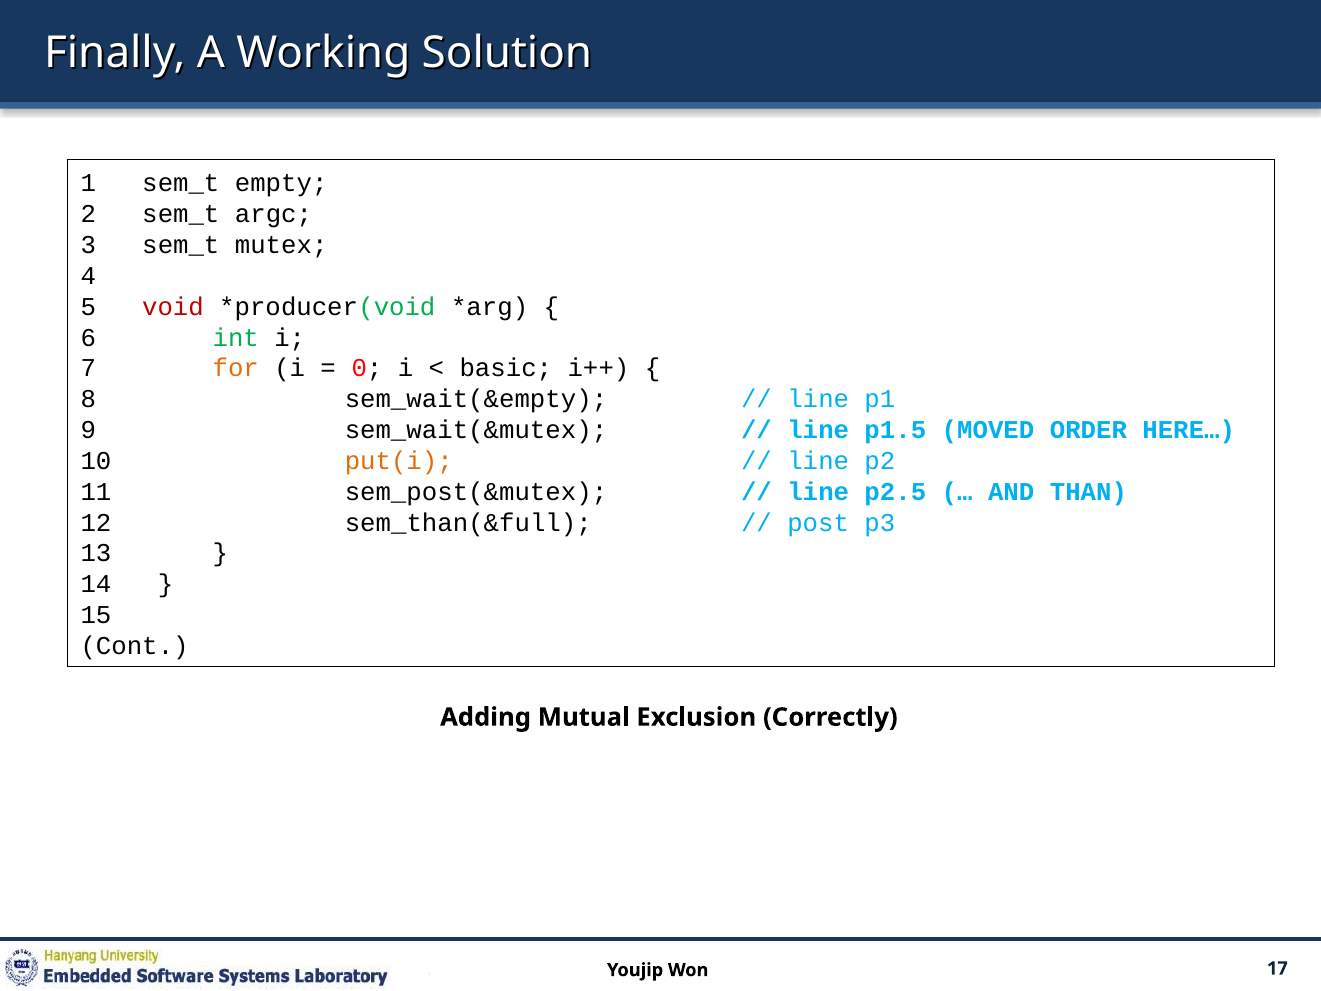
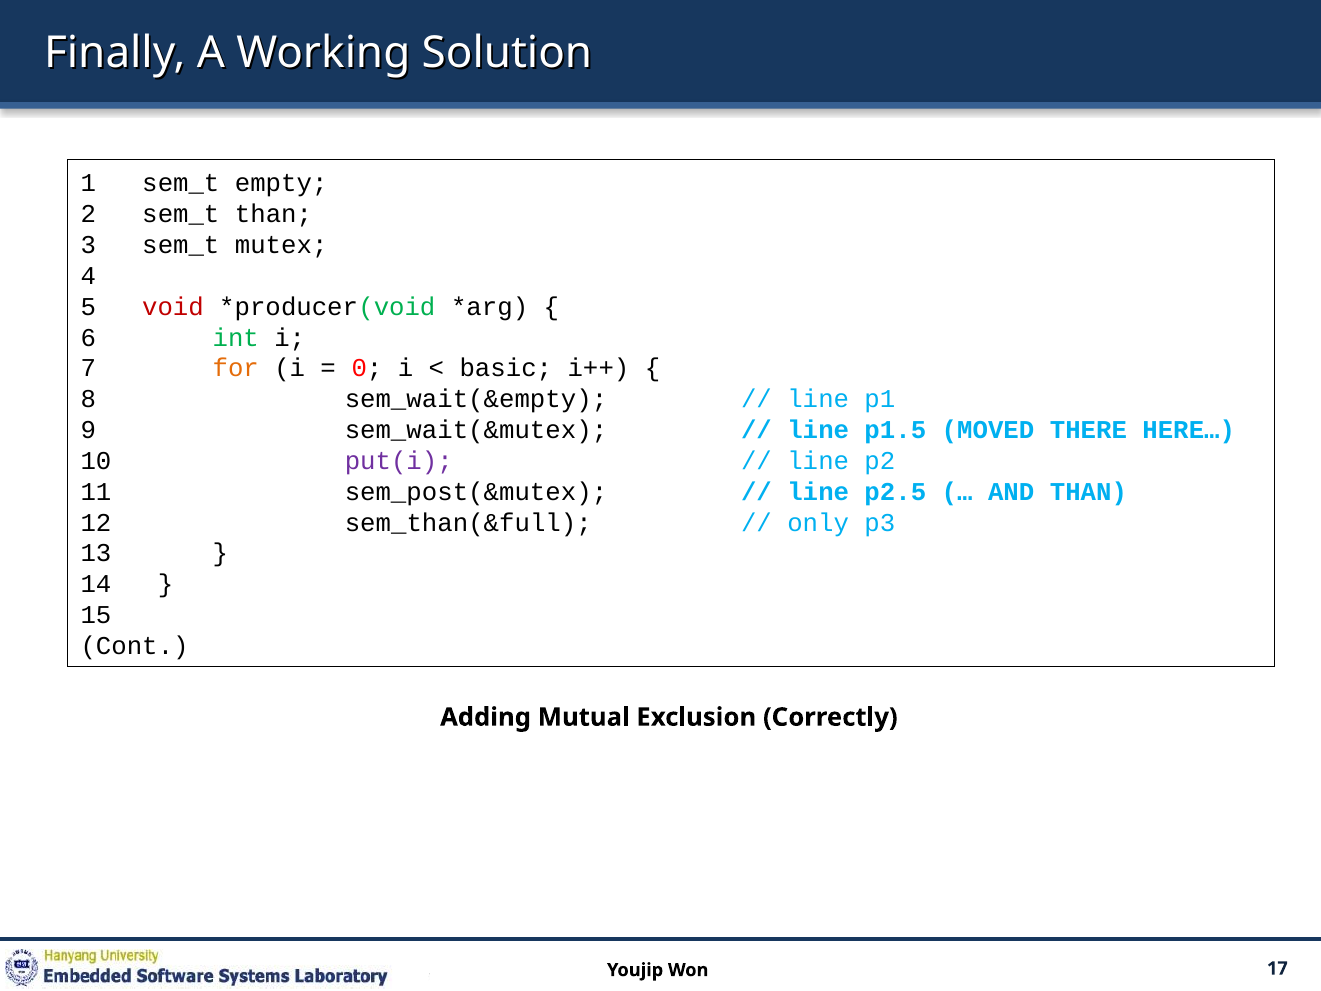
sem_t argc: argc -> than
ORDER: ORDER -> THERE
put(i colour: orange -> purple
post: post -> only
